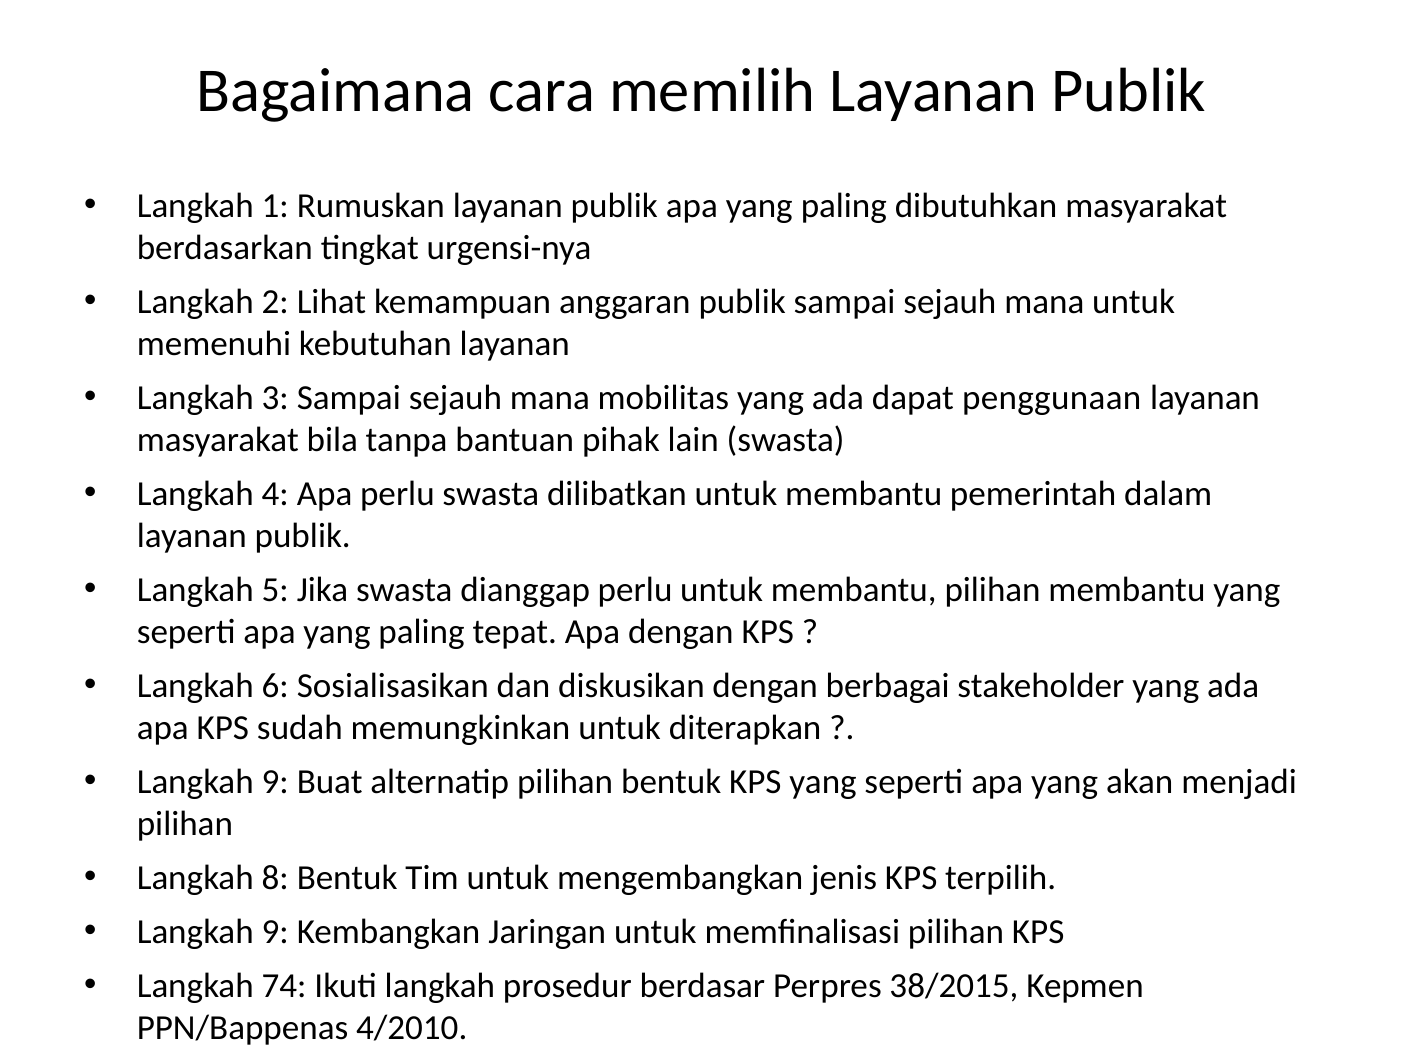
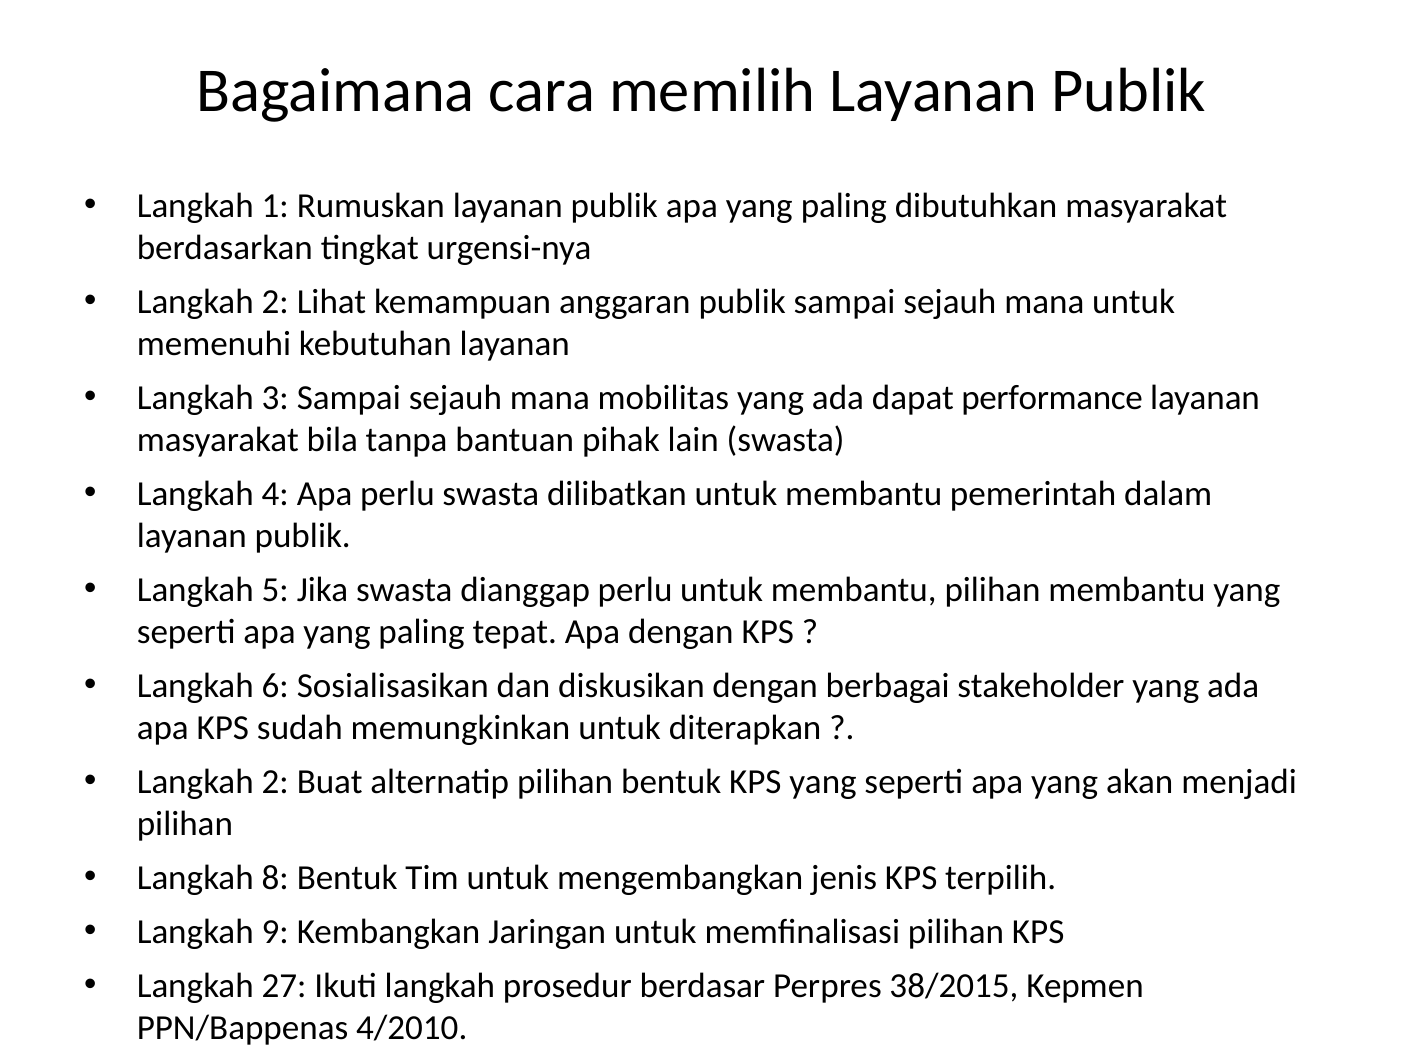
penggunaan: penggunaan -> performance
9 at (275, 782): 9 -> 2
74: 74 -> 27
